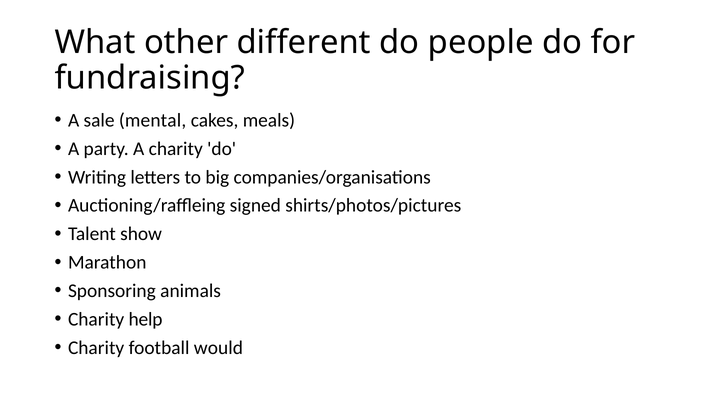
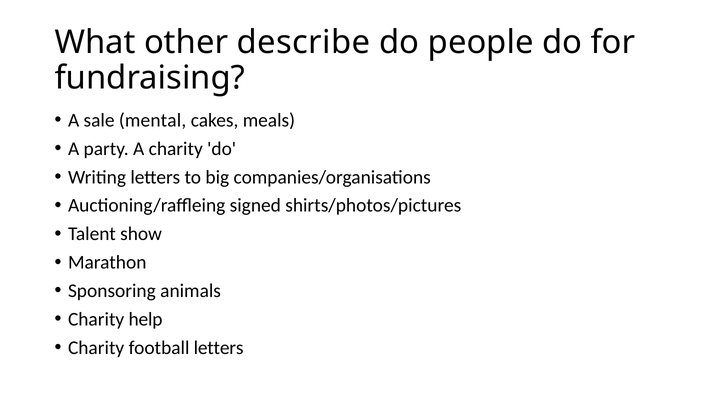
different: different -> describe
football would: would -> letters
